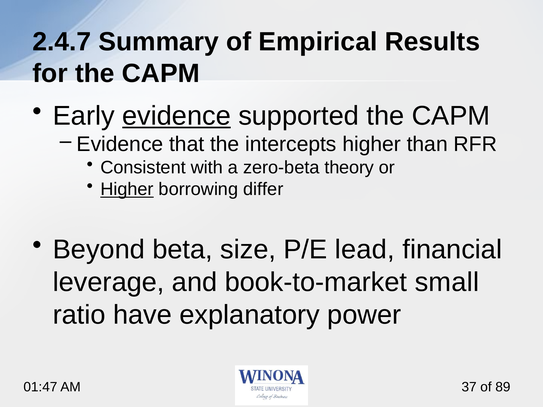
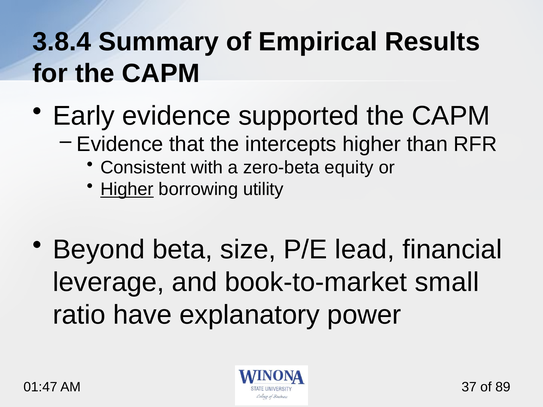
2.4.7: 2.4.7 -> 3.8.4
evidence at (176, 116) underline: present -> none
theory: theory -> equity
differ: differ -> utility
